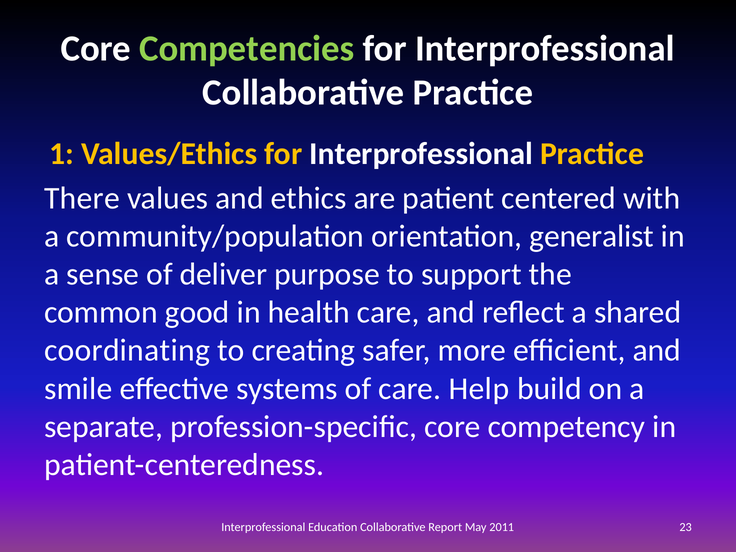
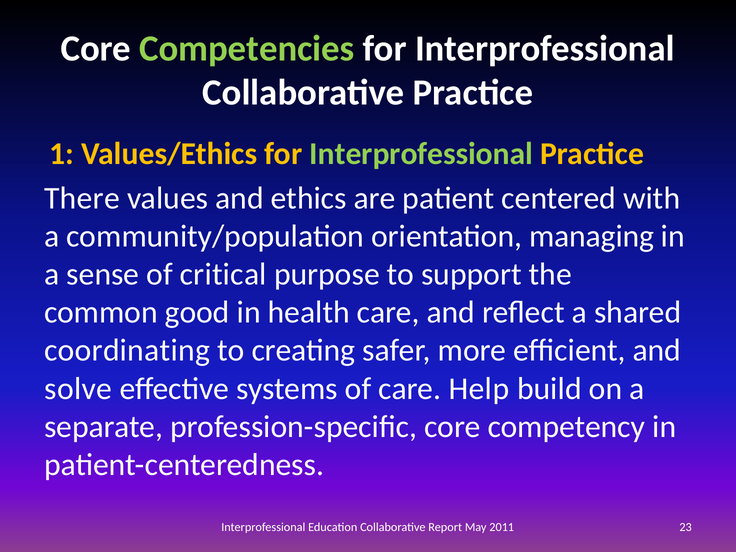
Interprofessional at (421, 154) colour: white -> light green
generalist: generalist -> managing
deliver: deliver -> critical
smile: smile -> solve
